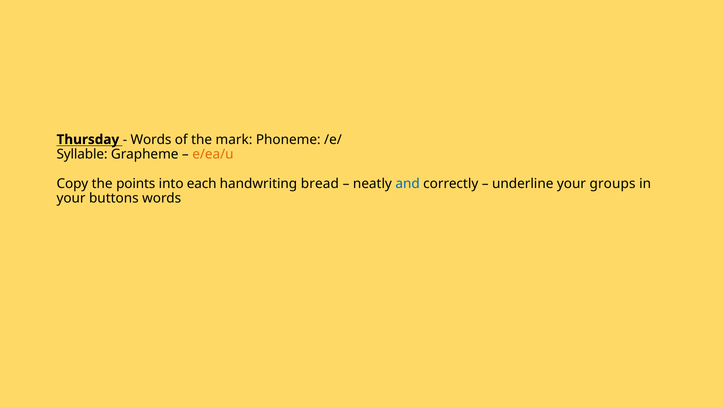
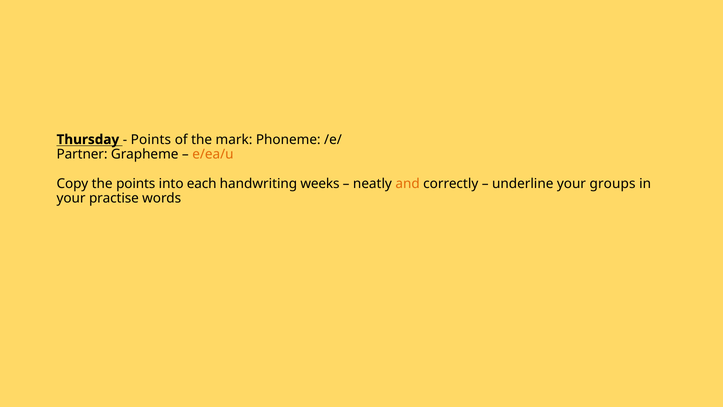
Words at (151, 139): Words -> Points
Syllable: Syllable -> Partner
bread: bread -> weeks
and colour: blue -> orange
buttons: buttons -> practise
